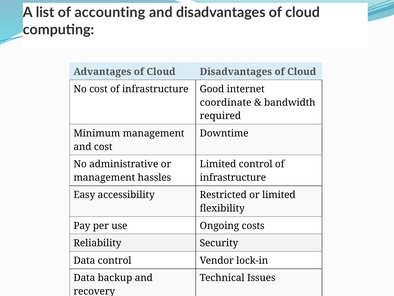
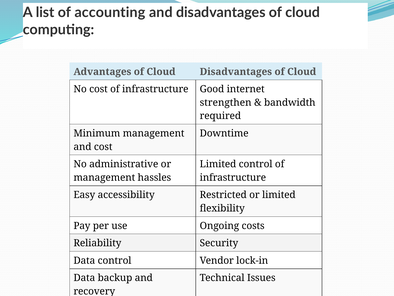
coordinate: coordinate -> strengthen
